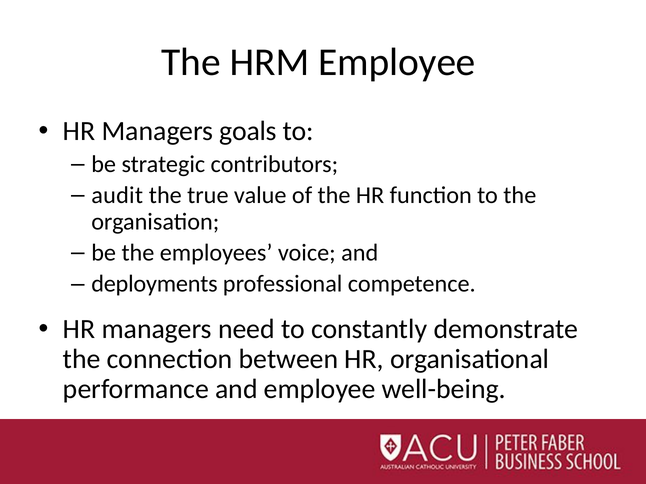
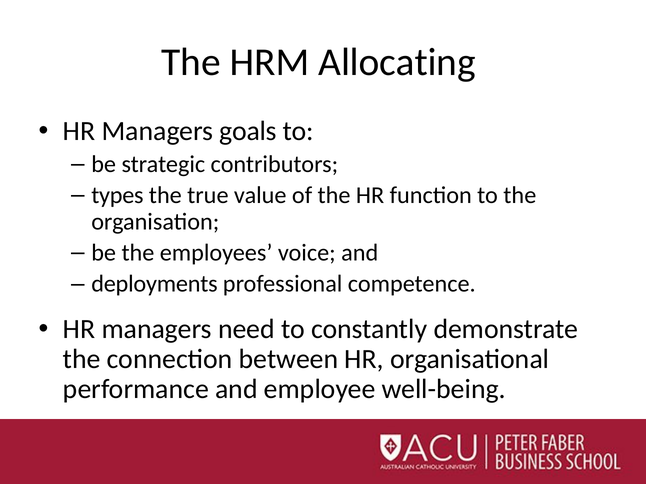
HRM Employee: Employee -> Allocating
audit: audit -> types
